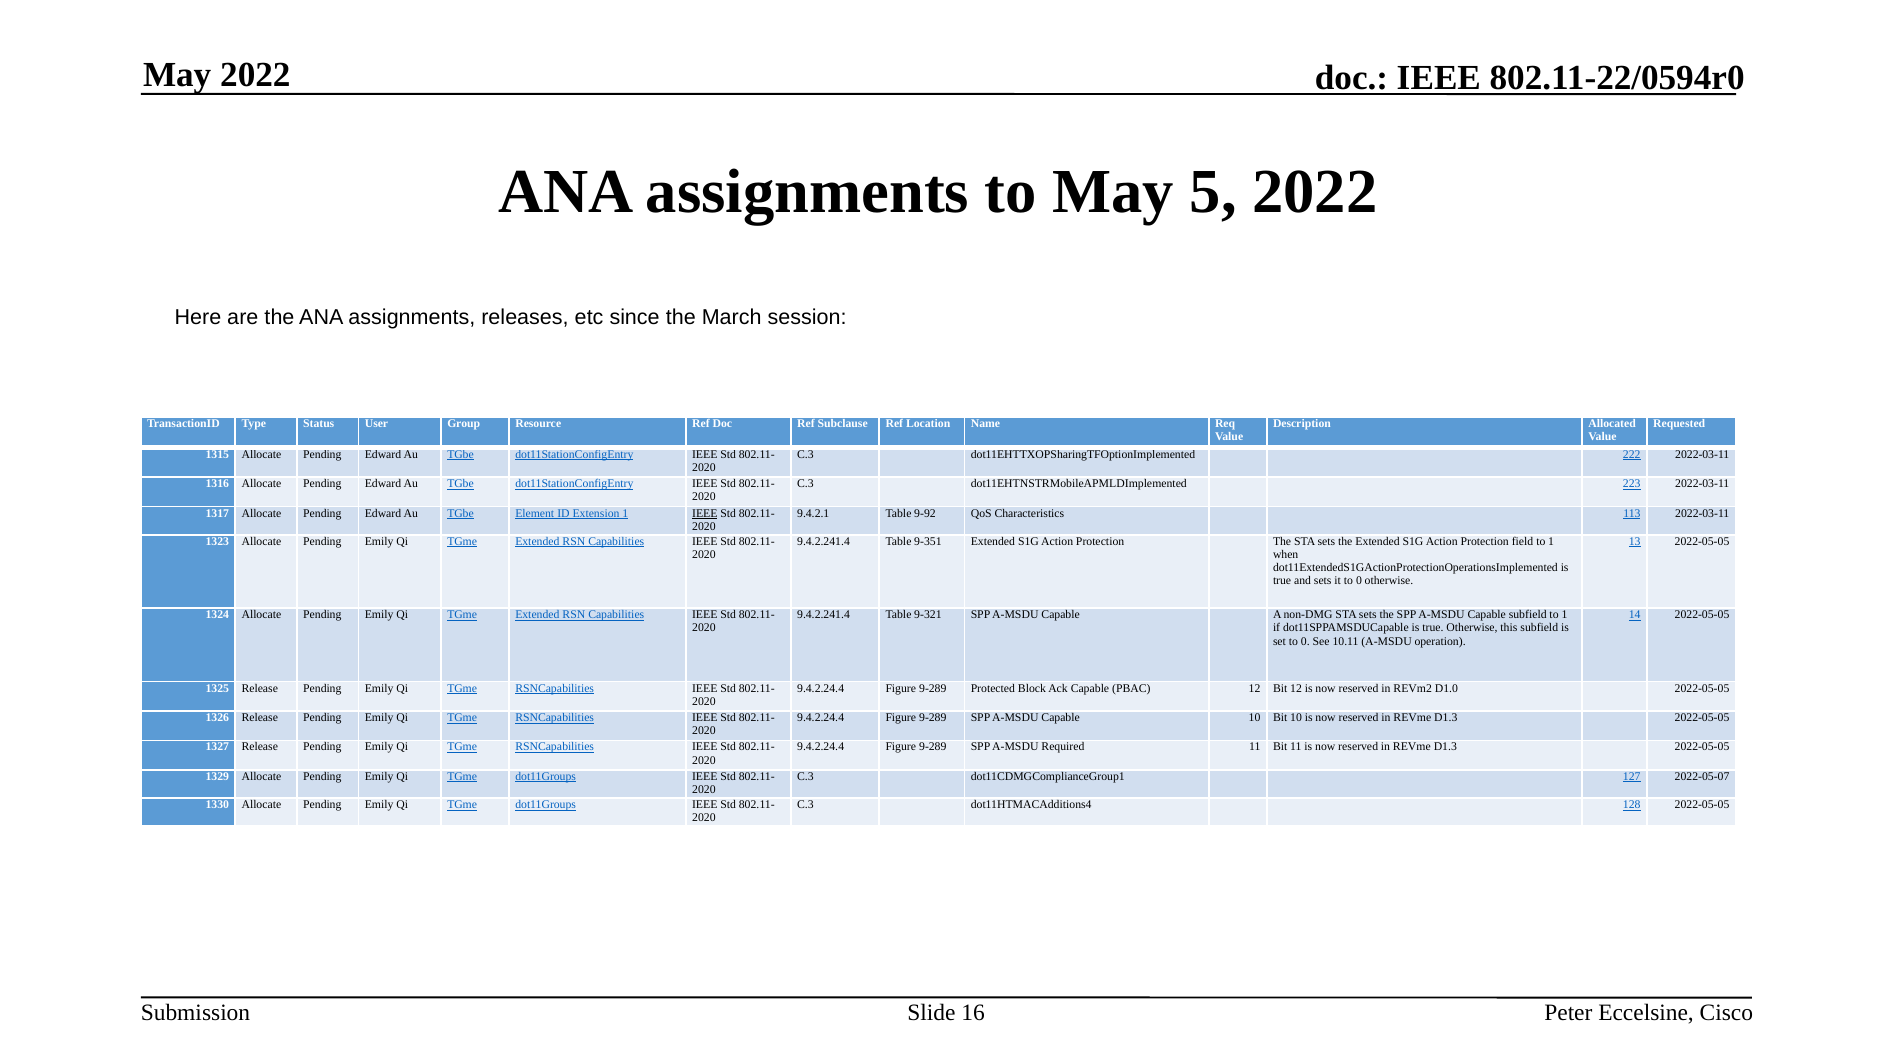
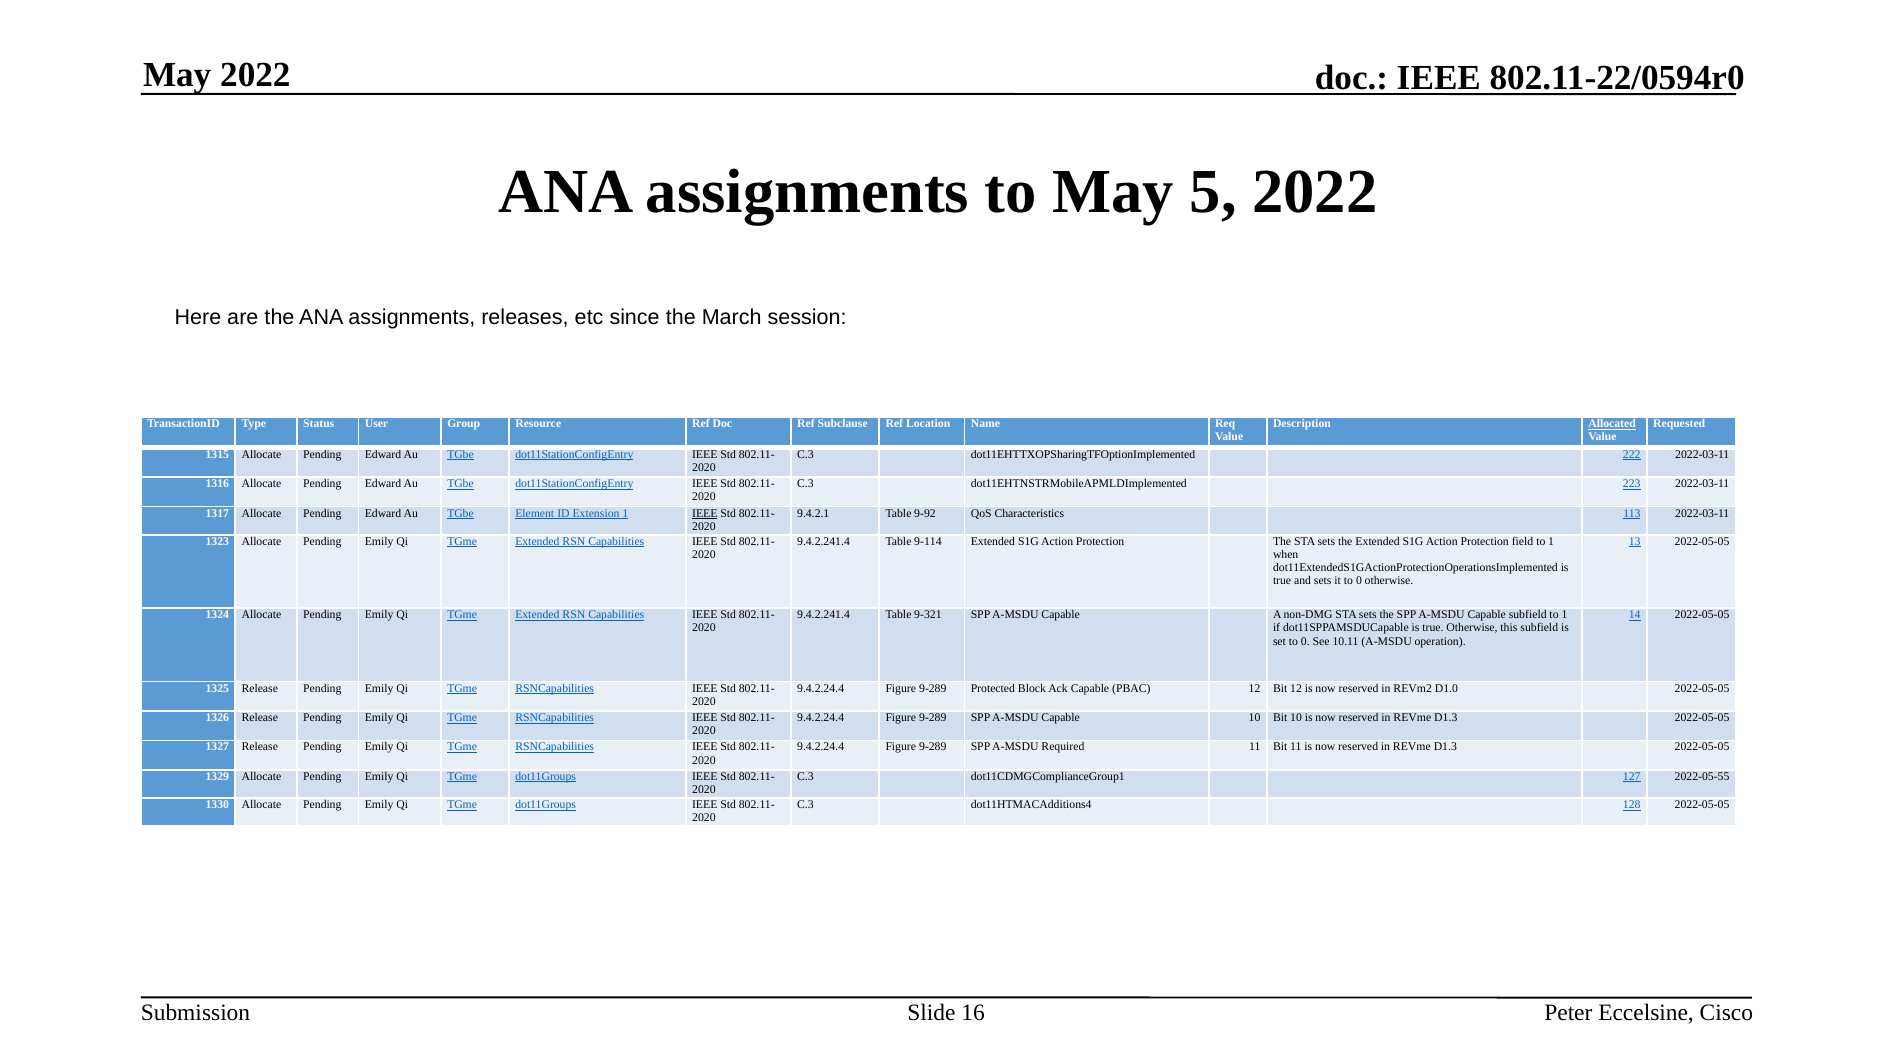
Allocated underline: none -> present
9-351: 9-351 -> 9-114
2022-05-07: 2022-05-07 -> 2022-05-55
